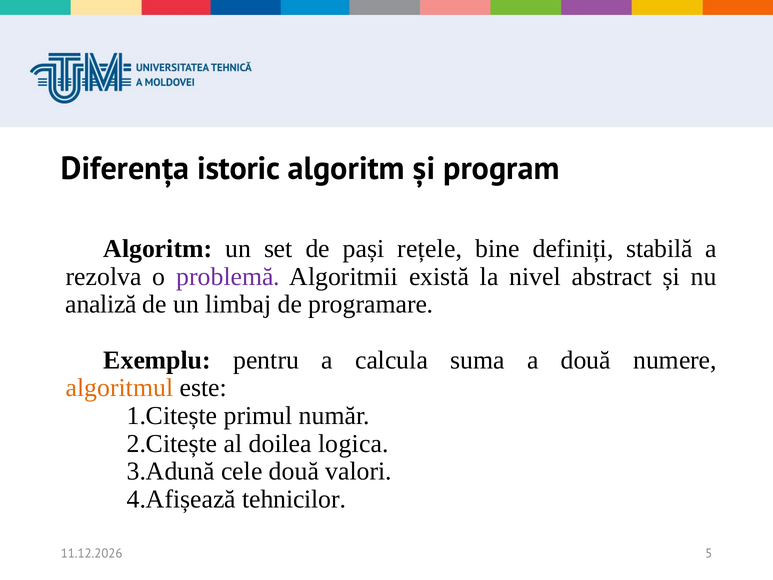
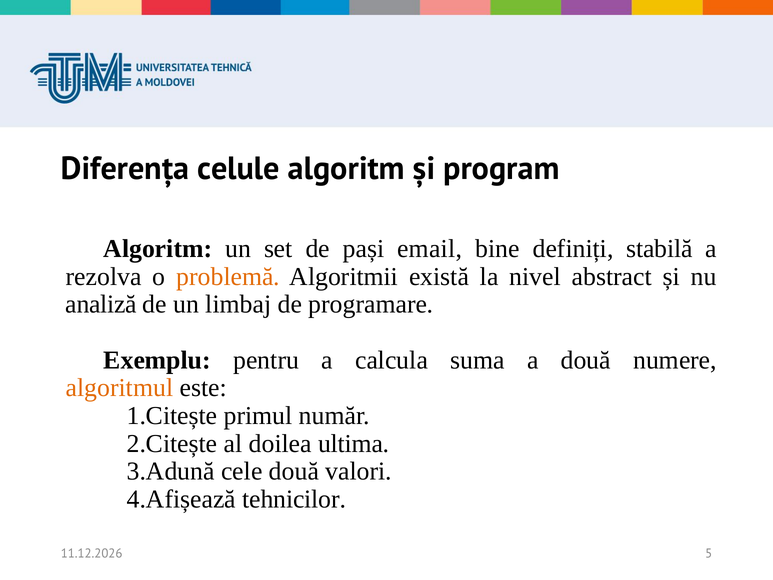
istoric: istoric -> celule
rețele: rețele -> email
problemă colour: purple -> orange
logica: logica -> ultima
